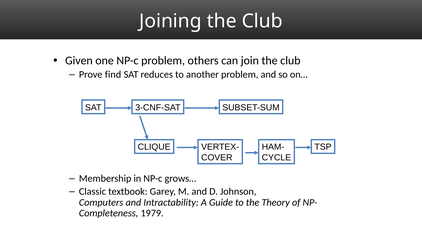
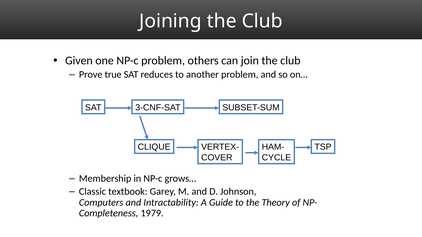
find: find -> true
